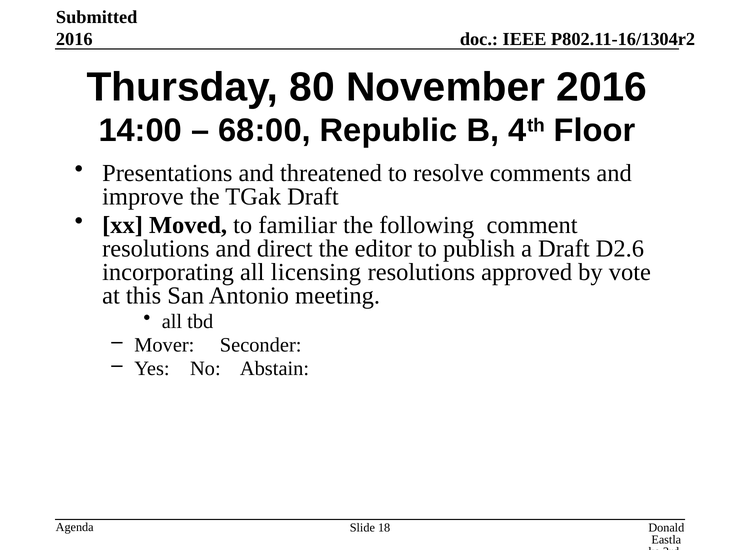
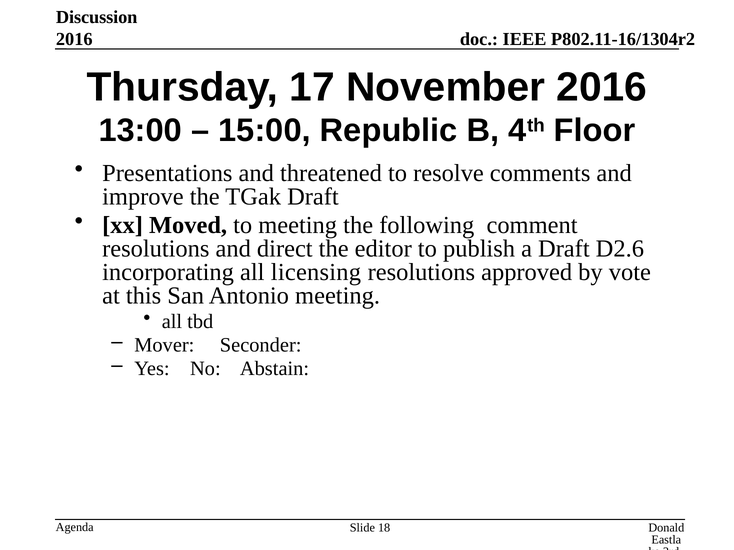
Submitted: Submitted -> Discussion
80: 80 -> 17
14:00: 14:00 -> 13:00
68:00: 68:00 -> 15:00
to familiar: familiar -> meeting
